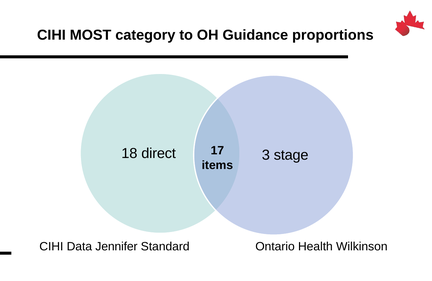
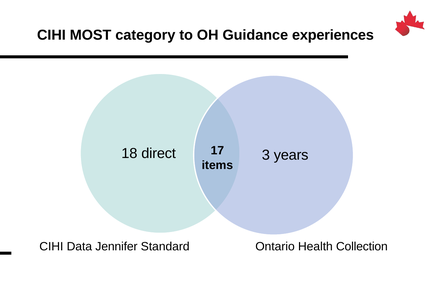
proportions: proportions -> experiences
stage: stage -> years
Wilkinson: Wilkinson -> Collection
